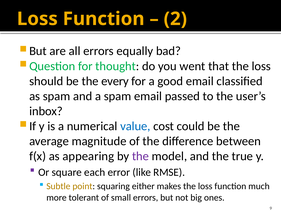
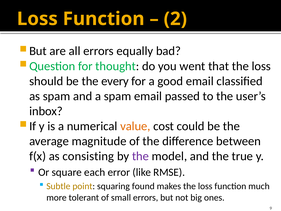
value colour: blue -> orange
appearing: appearing -> consisting
either: either -> found
